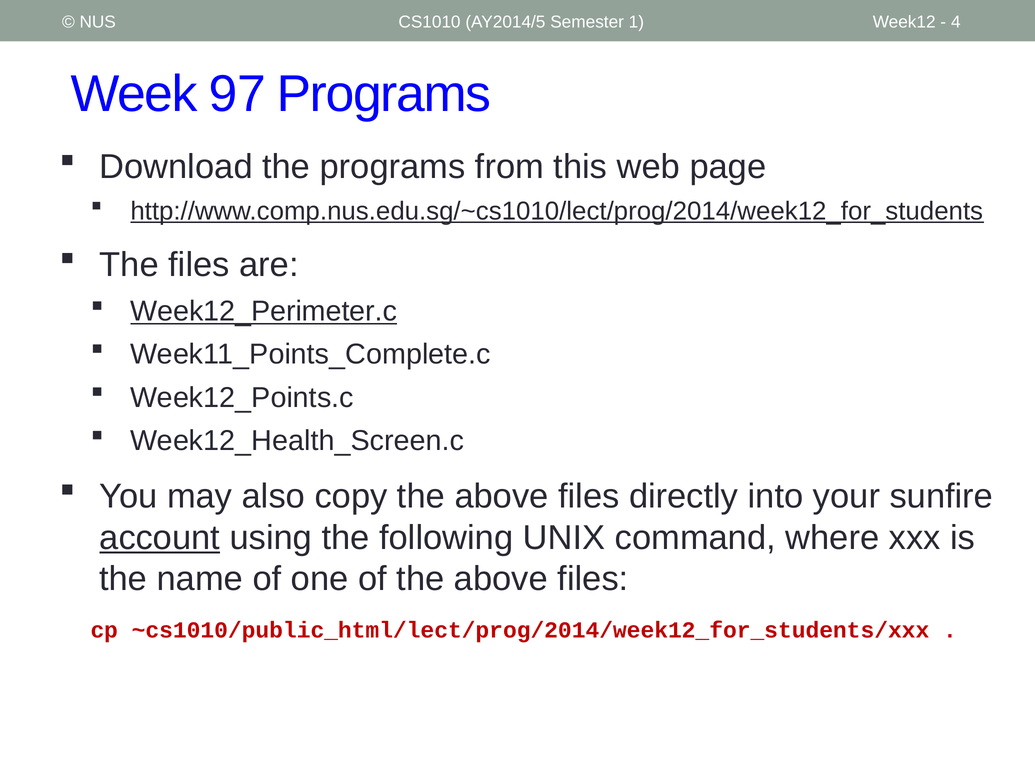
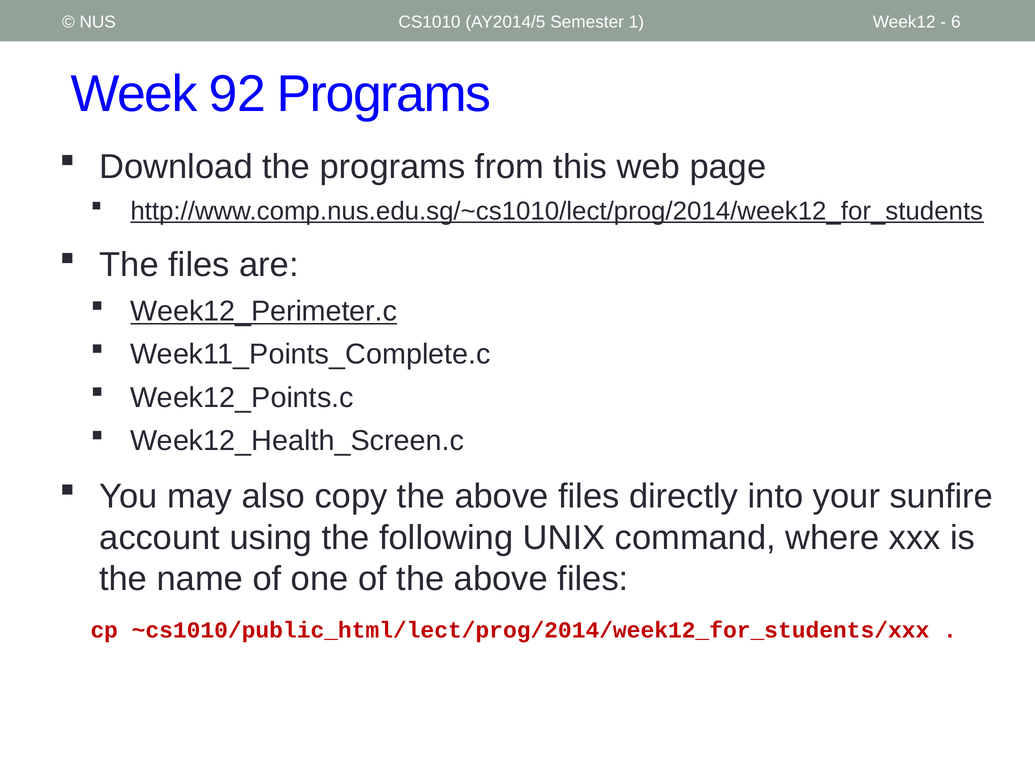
4: 4 -> 6
97: 97 -> 92
account underline: present -> none
